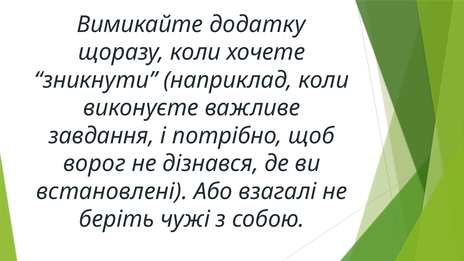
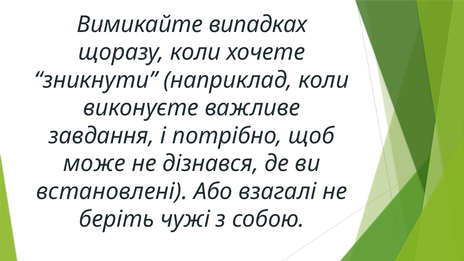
додатку: додатку -> випадках
ворог: ворог -> може
